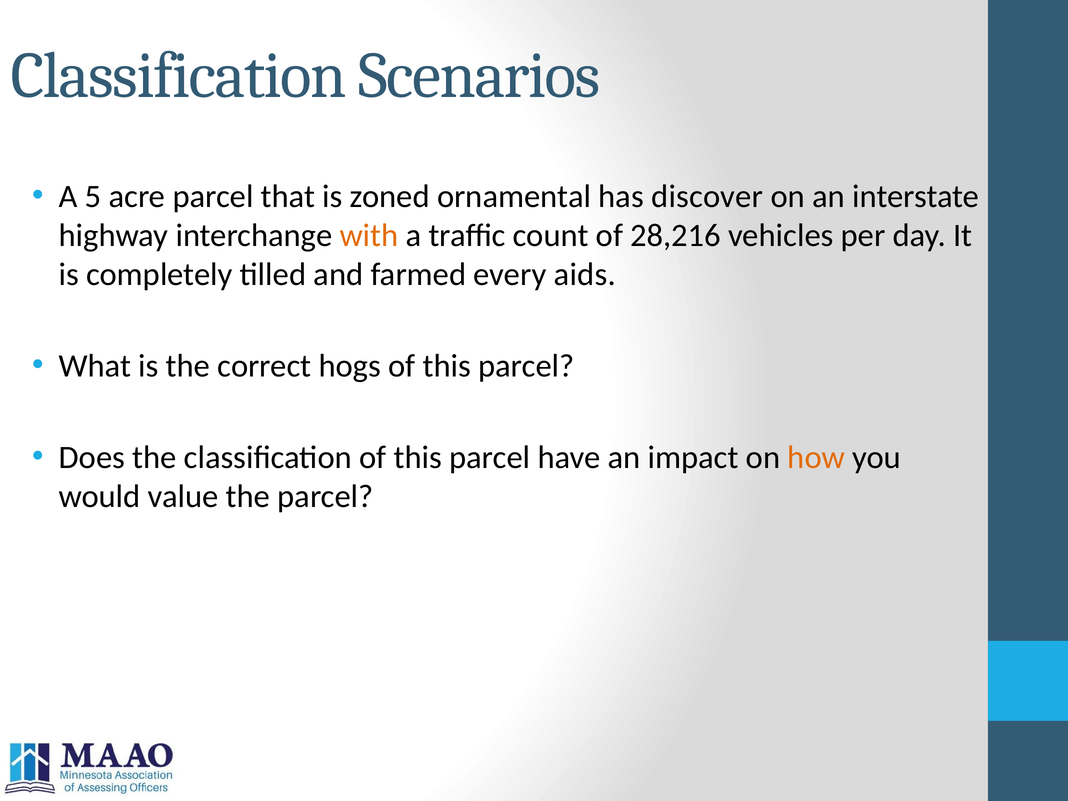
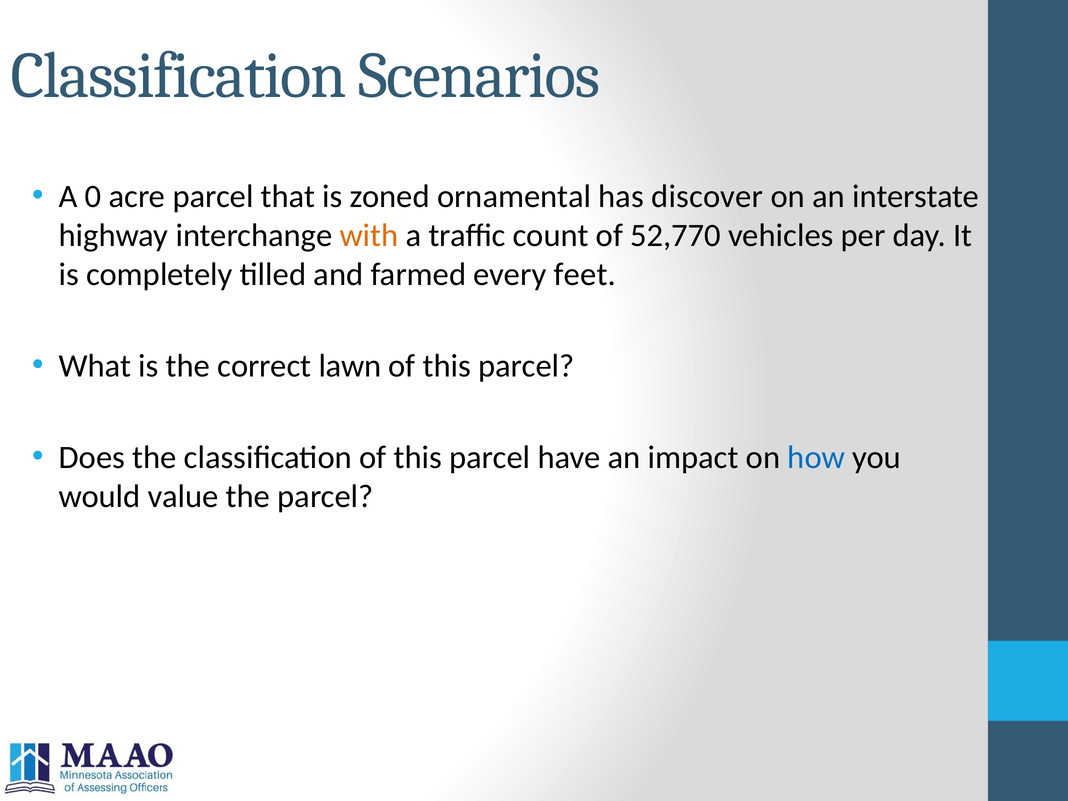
5: 5 -> 0
28,216: 28,216 -> 52,770
aids: aids -> feet
hogs: hogs -> lawn
how colour: orange -> blue
